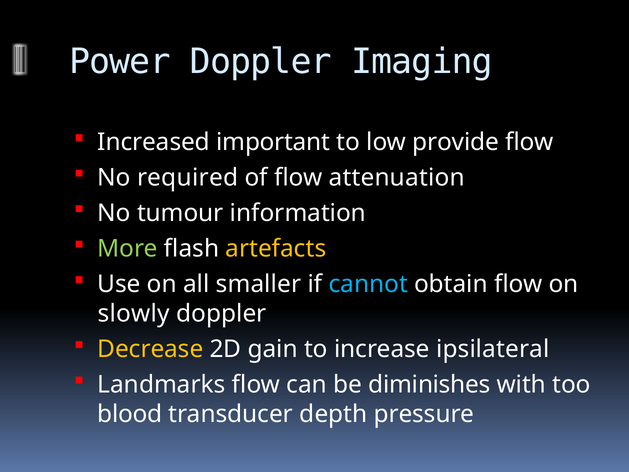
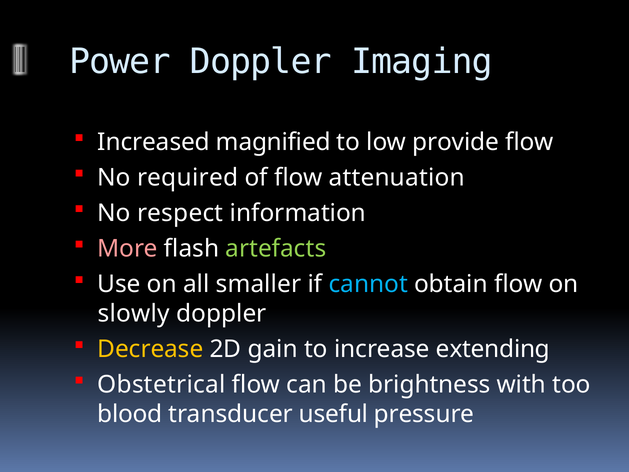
important: important -> magnified
tumour: tumour -> respect
More colour: light green -> pink
artefacts colour: yellow -> light green
ipsilateral: ipsilateral -> extending
Landmarks: Landmarks -> Obstetrical
diminishes: diminishes -> brightness
depth: depth -> useful
